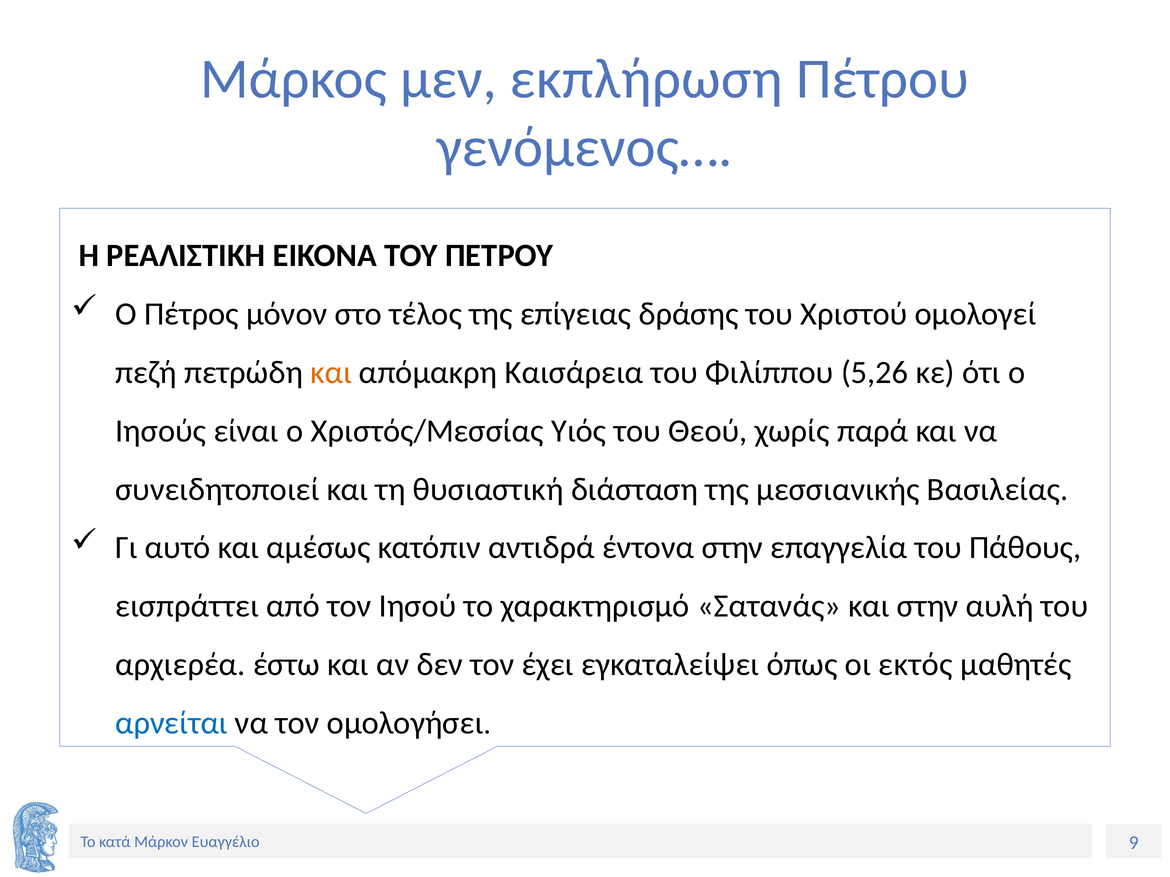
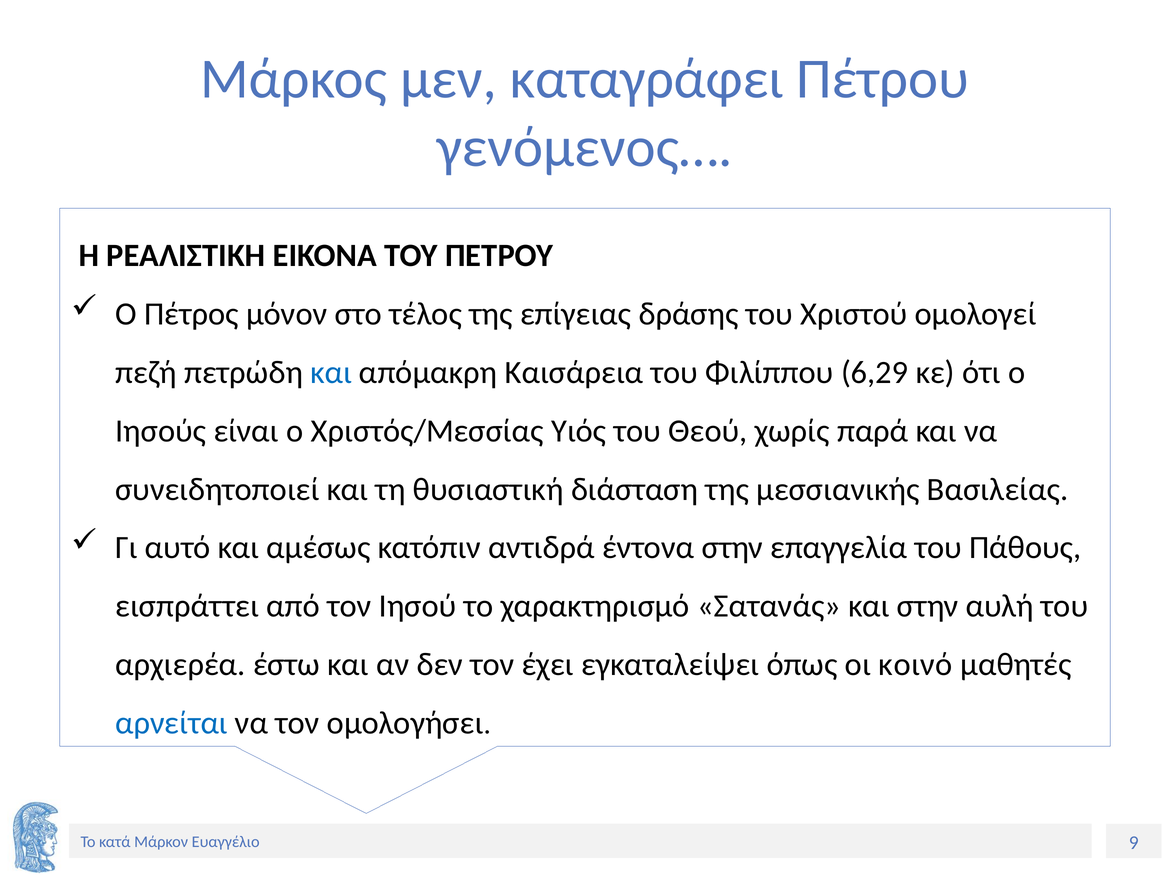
εκπλήρωση: εκπλήρωση -> καταγράφει
και at (331, 373) colour: orange -> blue
5,26: 5,26 -> 6,29
εκτός: εκτός -> κοινό
